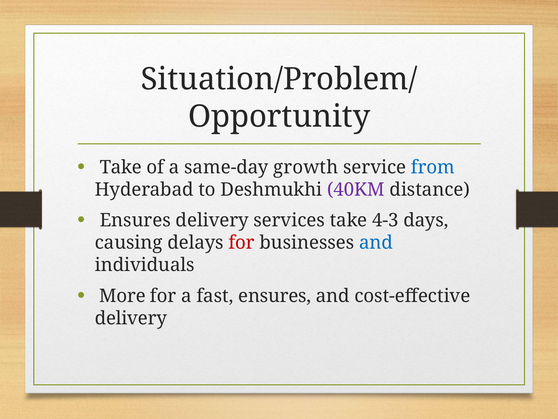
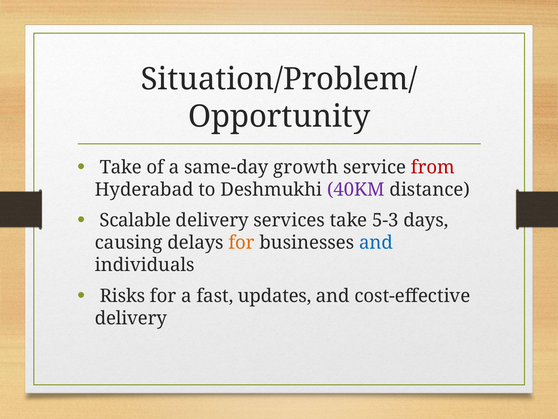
from colour: blue -> red
Ensures at (135, 220): Ensures -> Scalable
4-3: 4-3 -> 5-3
for at (242, 243) colour: red -> orange
More: More -> Risks
fast ensures: ensures -> updates
